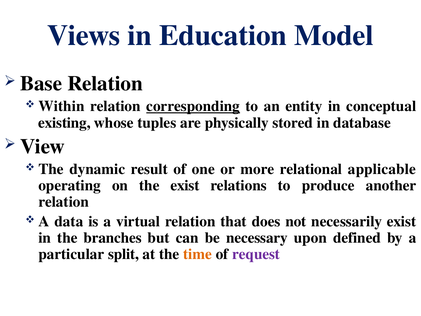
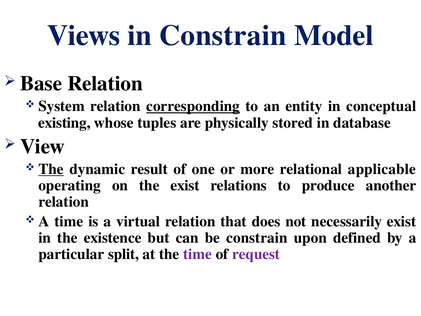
in Education: Education -> Constrain
Within: Within -> System
The at (51, 169) underline: none -> present
A data: data -> time
branches: branches -> existence
be necessary: necessary -> constrain
time at (198, 254) colour: orange -> purple
